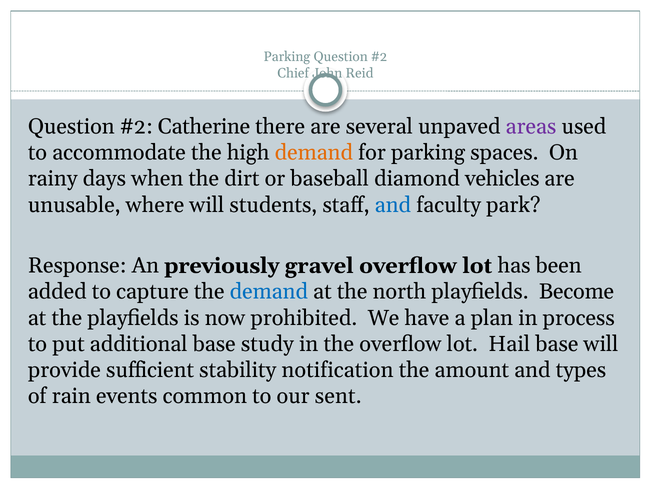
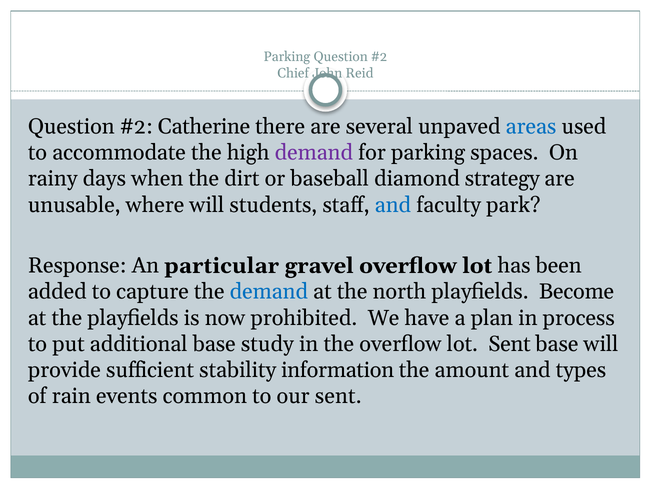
areas colour: purple -> blue
demand at (314, 153) colour: orange -> purple
vehicles: vehicles -> strategy
previously: previously -> particular
lot Hail: Hail -> Sent
notification: notification -> information
